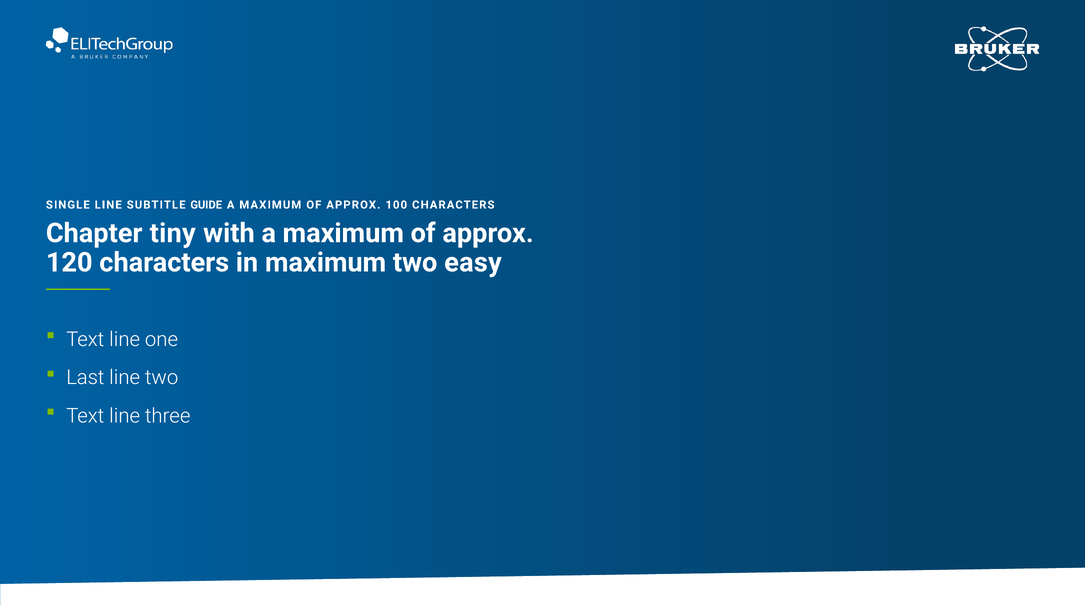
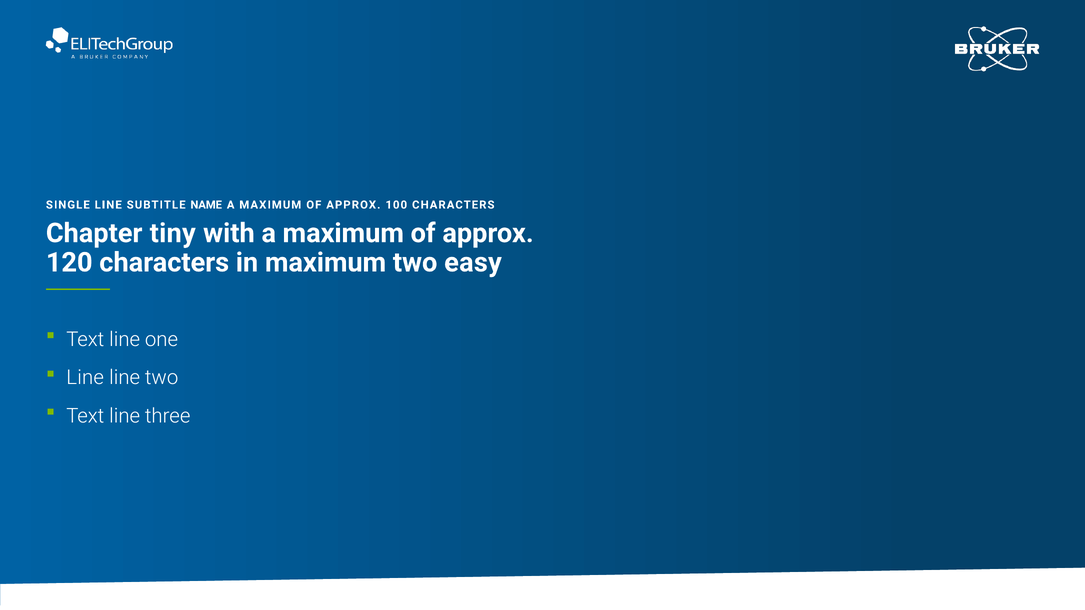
GUIDE: GUIDE -> NAME
Last at (85, 378): Last -> Line
